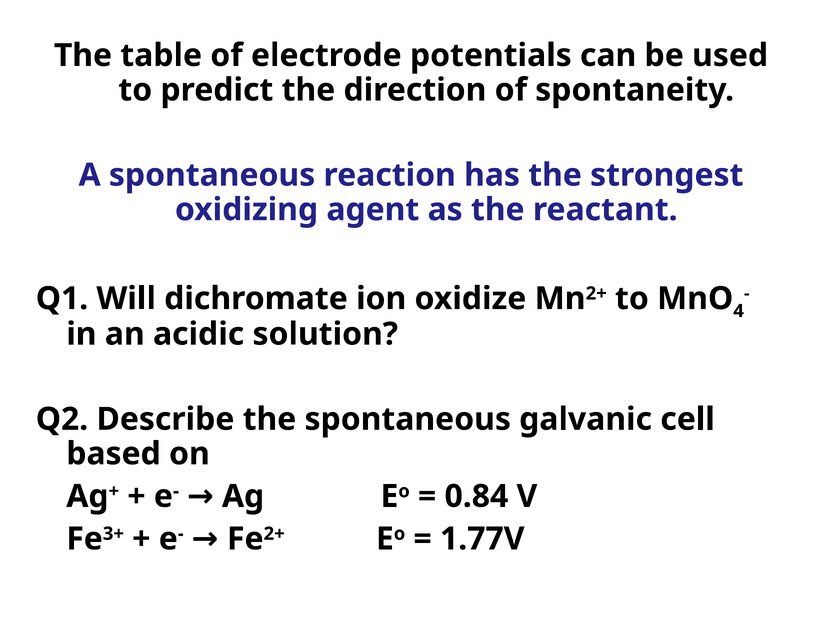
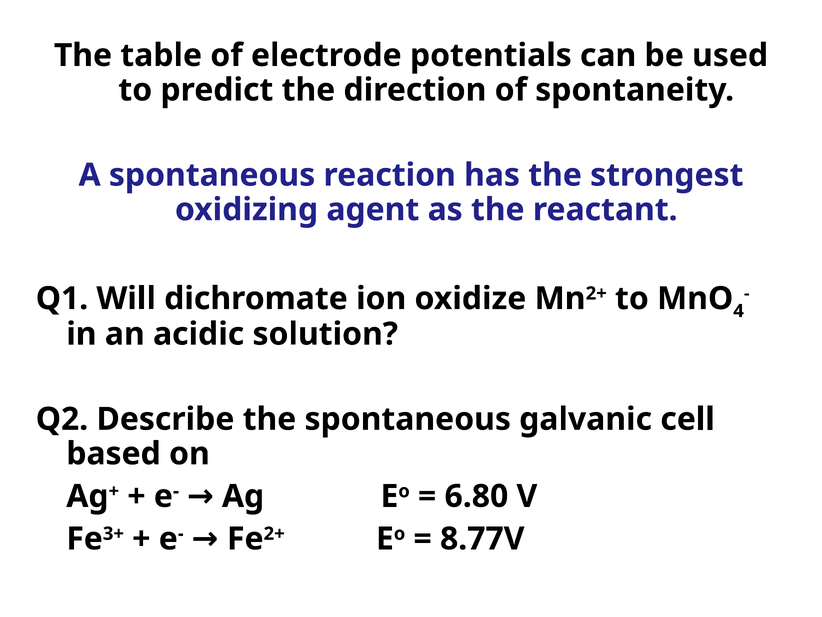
0.84: 0.84 -> 6.80
1.77V: 1.77V -> 8.77V
